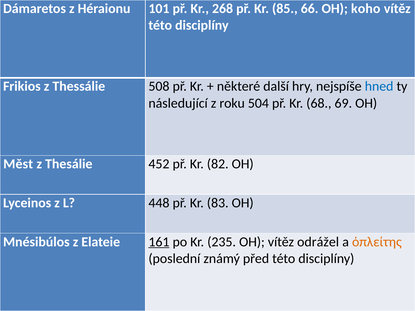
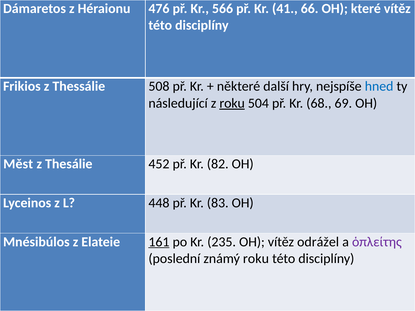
101: 101 -> 476
268: 268 -> 566
85: 85 -> 41
koho: koho -> které
roku at (232, 103) underline: none -> present
ὁπλείτης colour: orange -> purple
známý před: před -> roku
